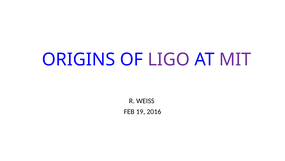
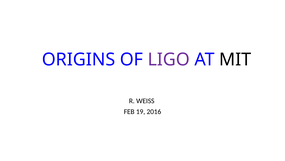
MIT colour: purple -> black
